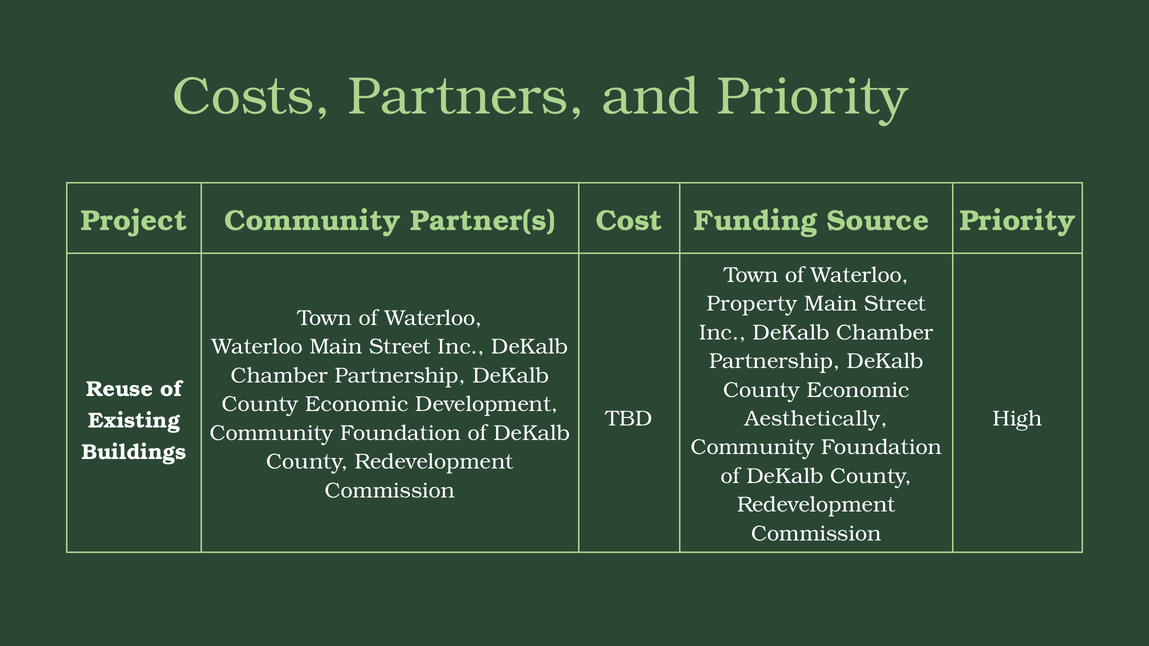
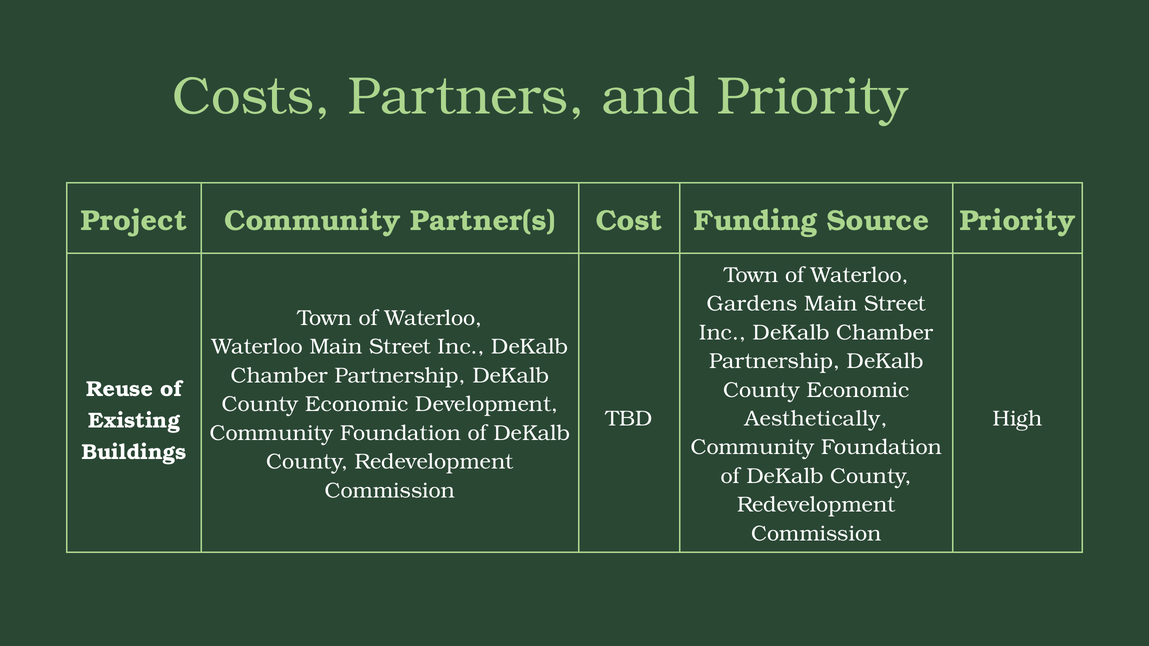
Property: Property -> Gardens
